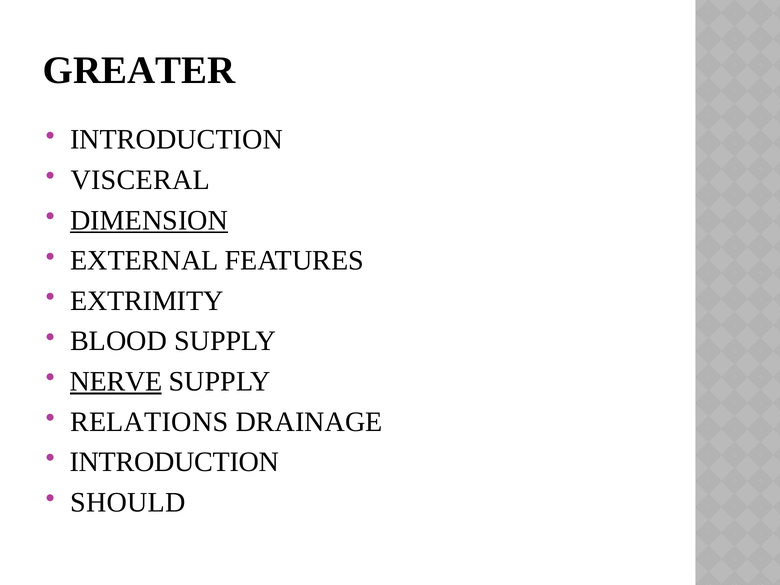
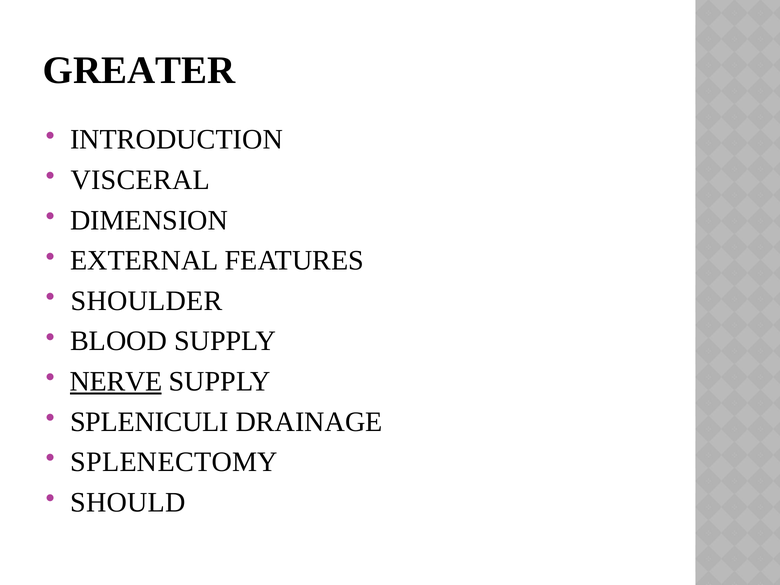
DIMENSION underline: present -> none
EXTRIMITY: EXTRIMITY -> SHOULDER
RELATIONS: RELATIONS -> SPLENICULI
INTRODUCTION at (174, 462): INTRODUCTION -> SPLENECTOMY
